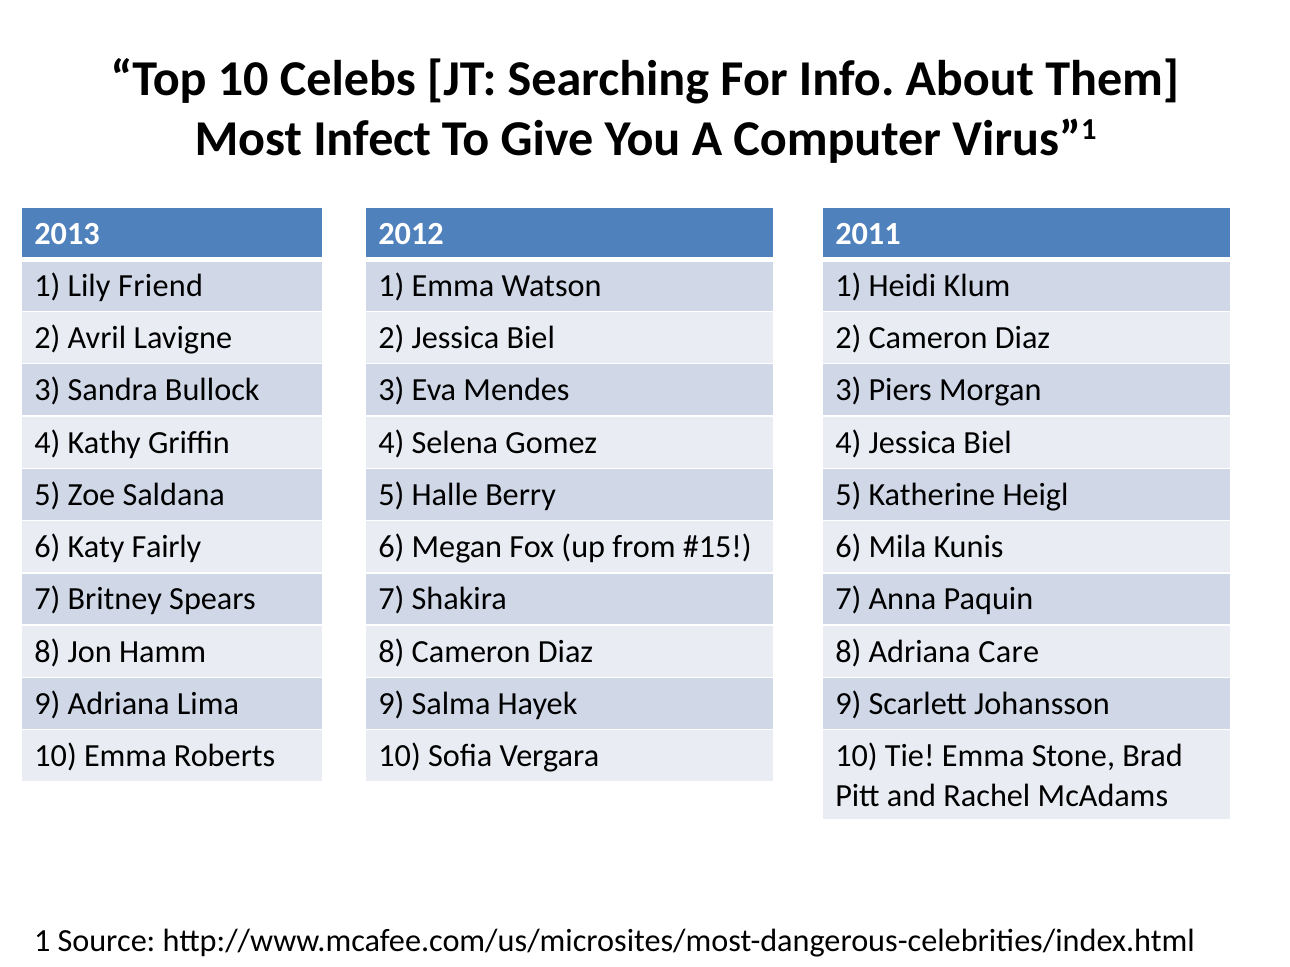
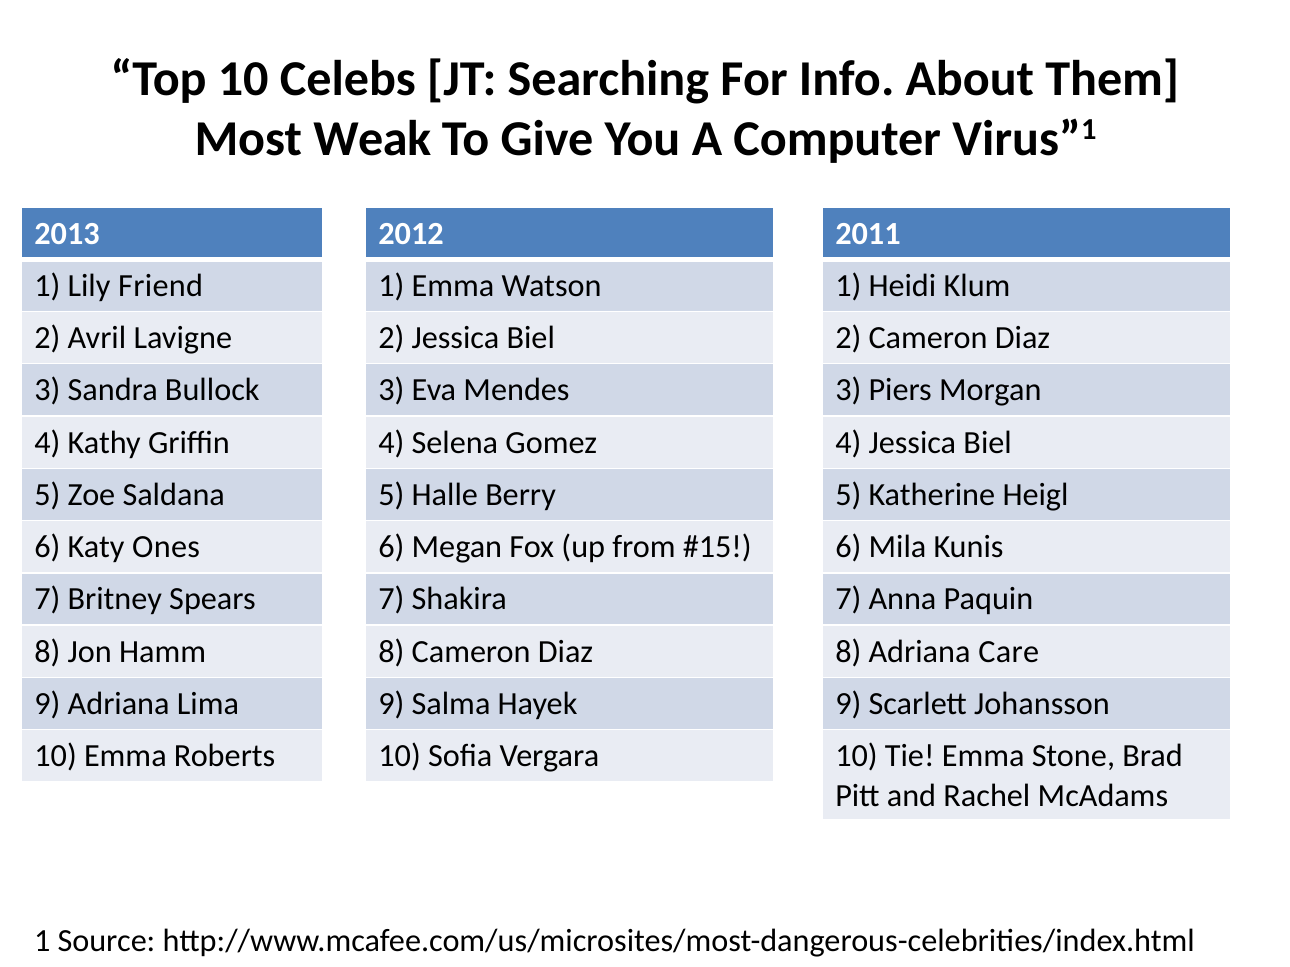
Infect: Infect -> Weak
Fairly: Fairly -> Ones
